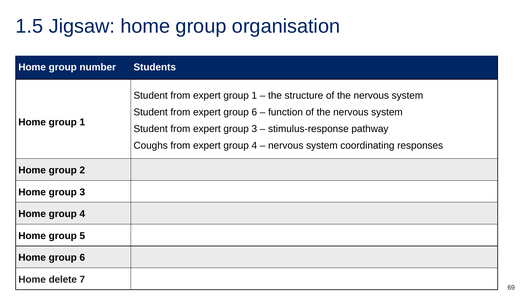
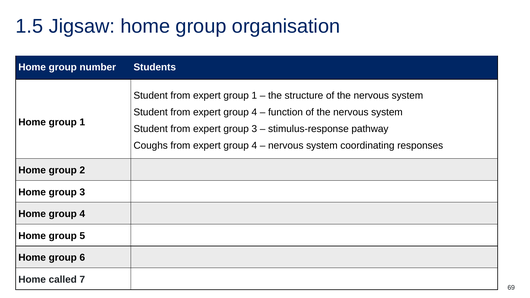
6 at (254, 112): 6 -> 4
delete: delete -> called
